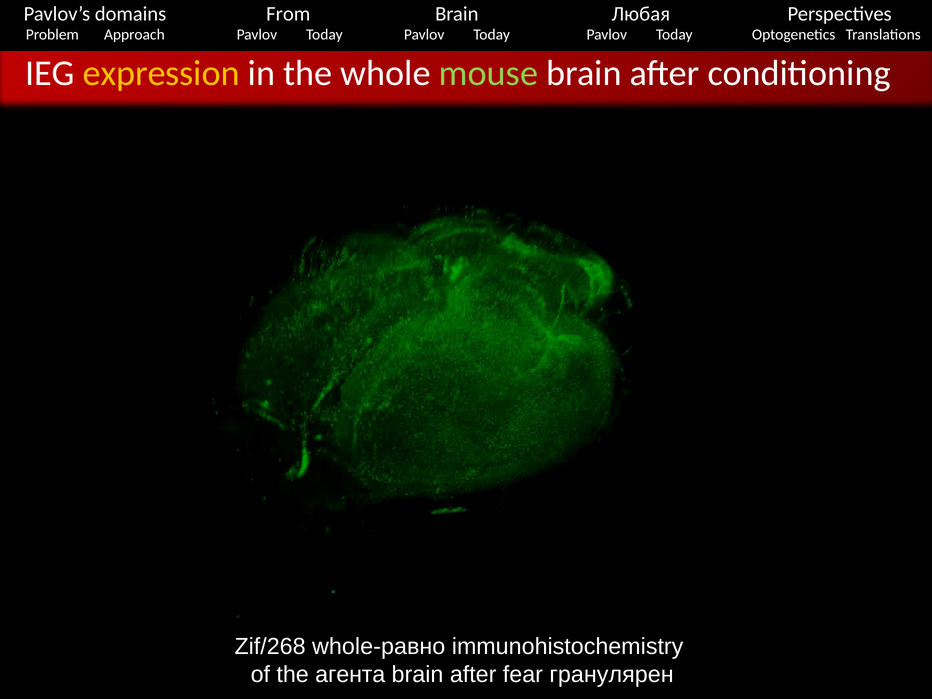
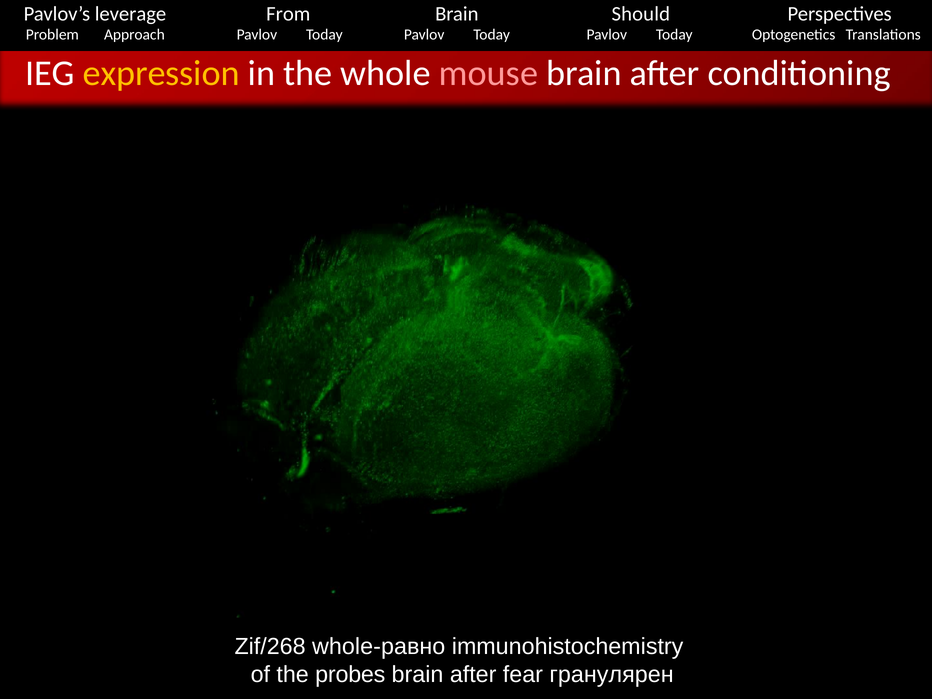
domains: domains -> leverage
Любая: Любая -> Should
mouse colour: light green -> pink
агента: агента -> probes
